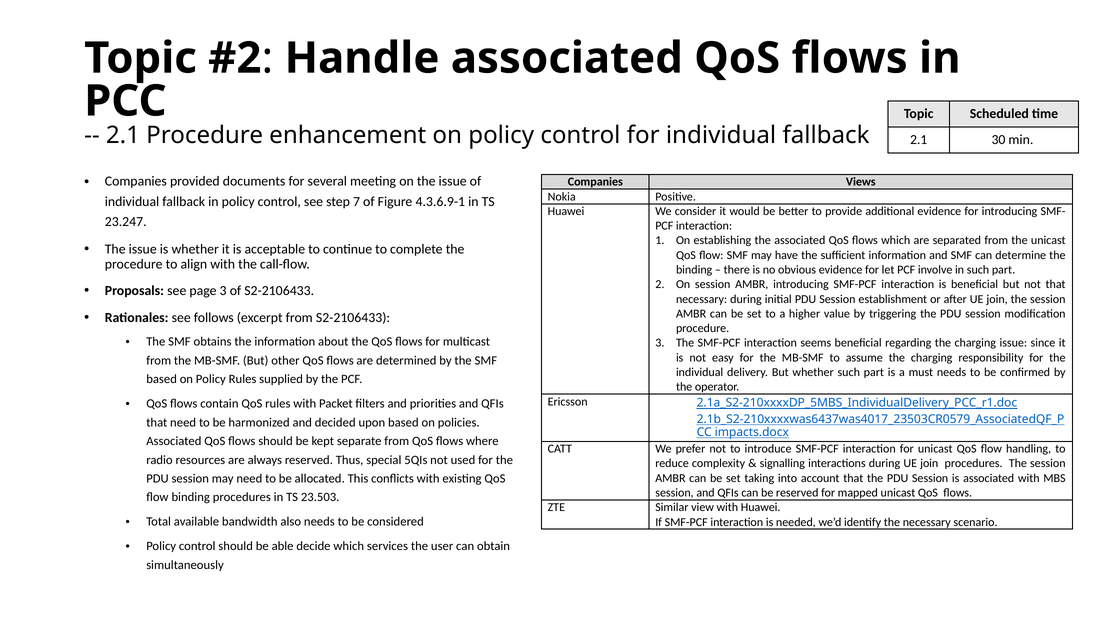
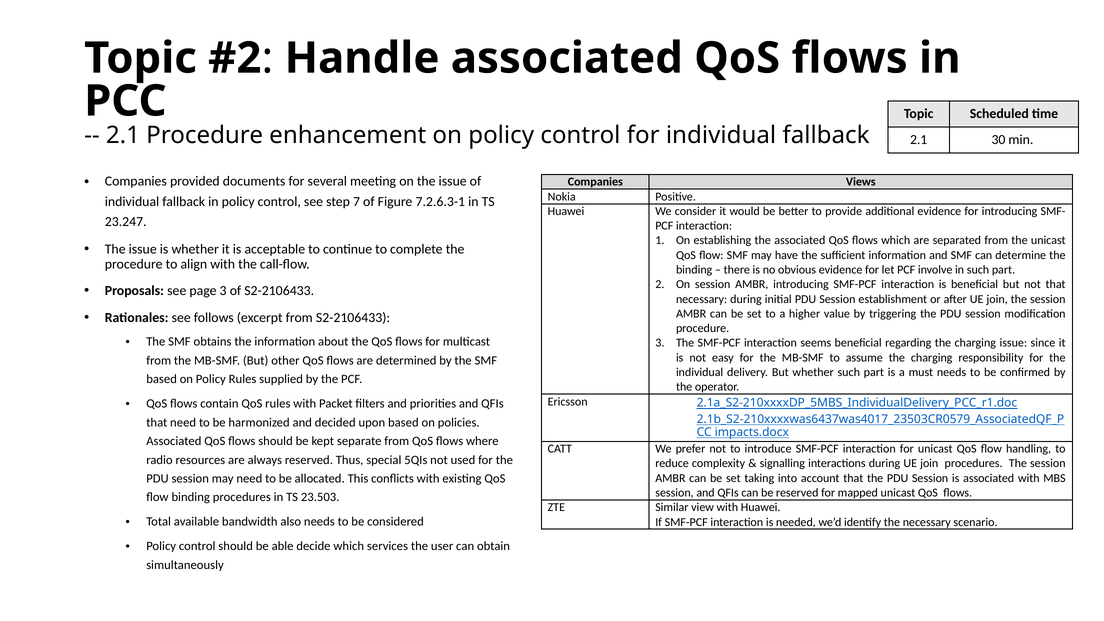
4.3.6.9-1: 4.3.6.9-1 -> 7.2.6.3-1
